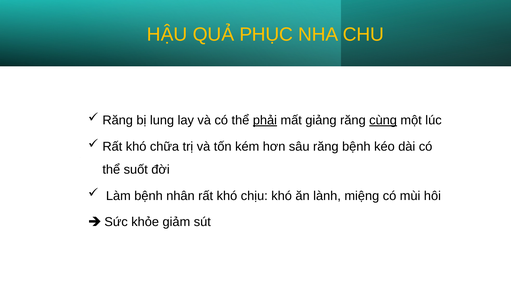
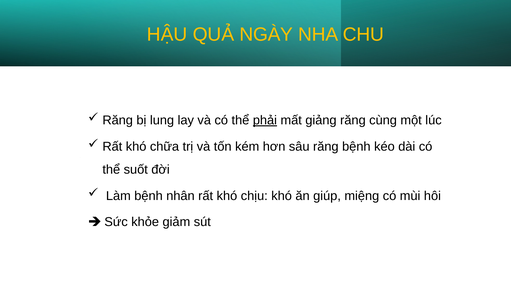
PHỤC: PHỤC -> NGÀY
cùng underline: present -> none
lành: lành -> giúp
